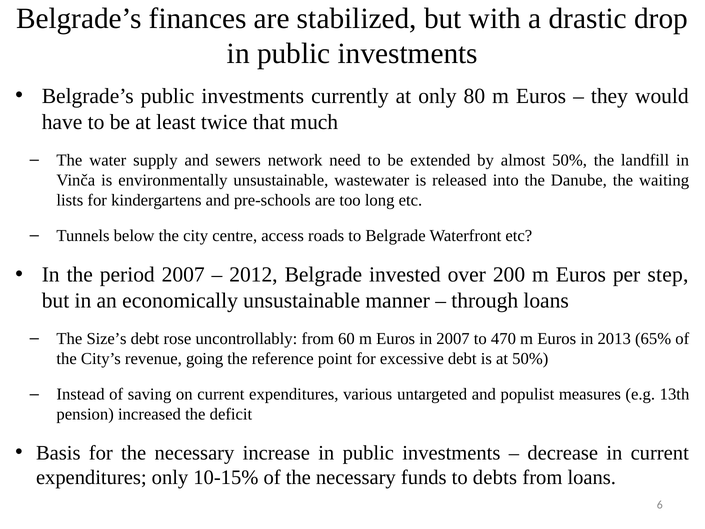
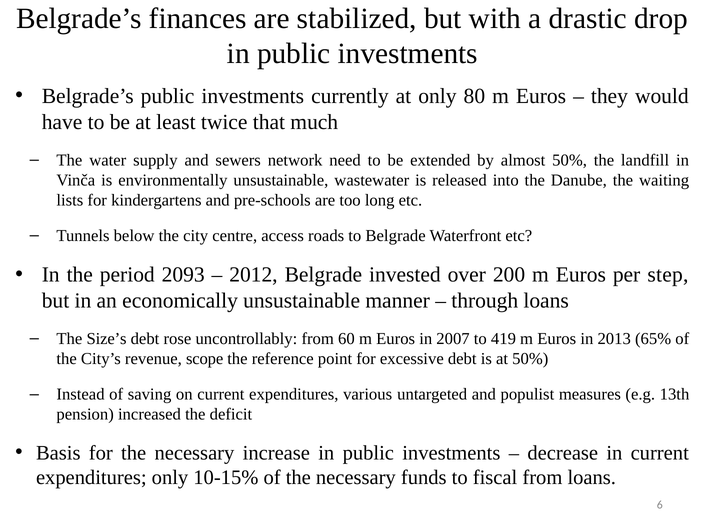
period 2007: 2007 -> 2093
470: 470 -> 419
going: going -> scope
debts: debts -> fiscal
